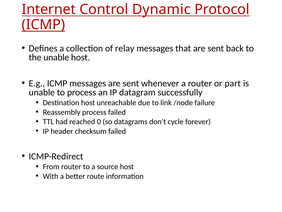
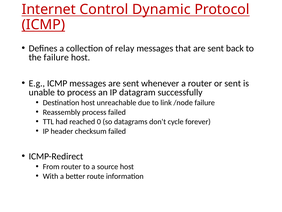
the unable: unable -> failure
or part: part -> sent
